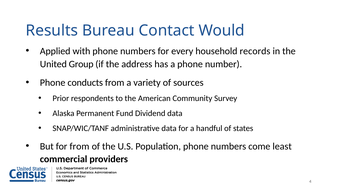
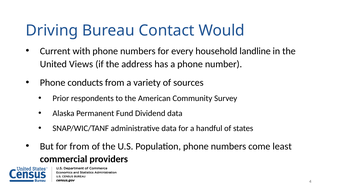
Results: Results -> Driving
Applied: Applied -> Current
records: records -> landline
Group: Group -> Views
